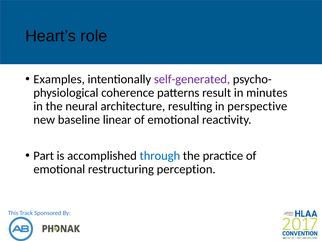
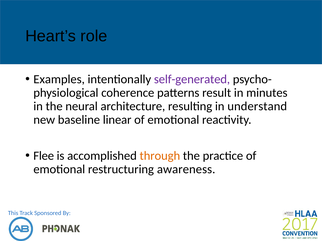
perspective: perspective -> understand
Part: Part -> Flee
through colour: blue -> orange
perception: perception -> awareness
